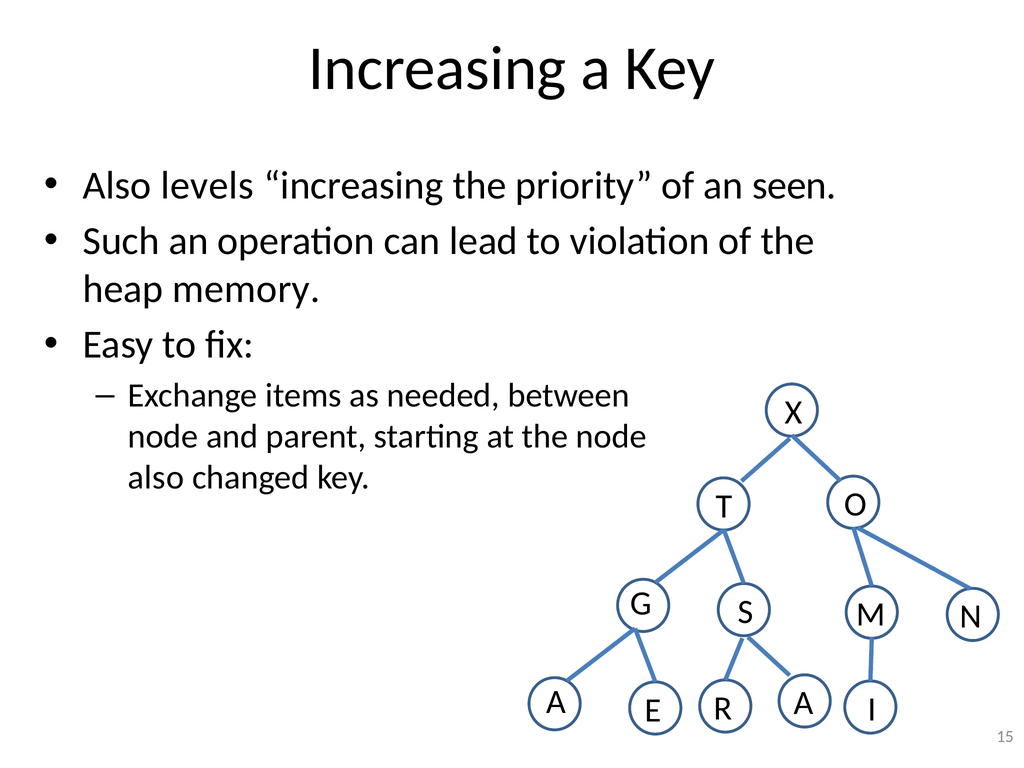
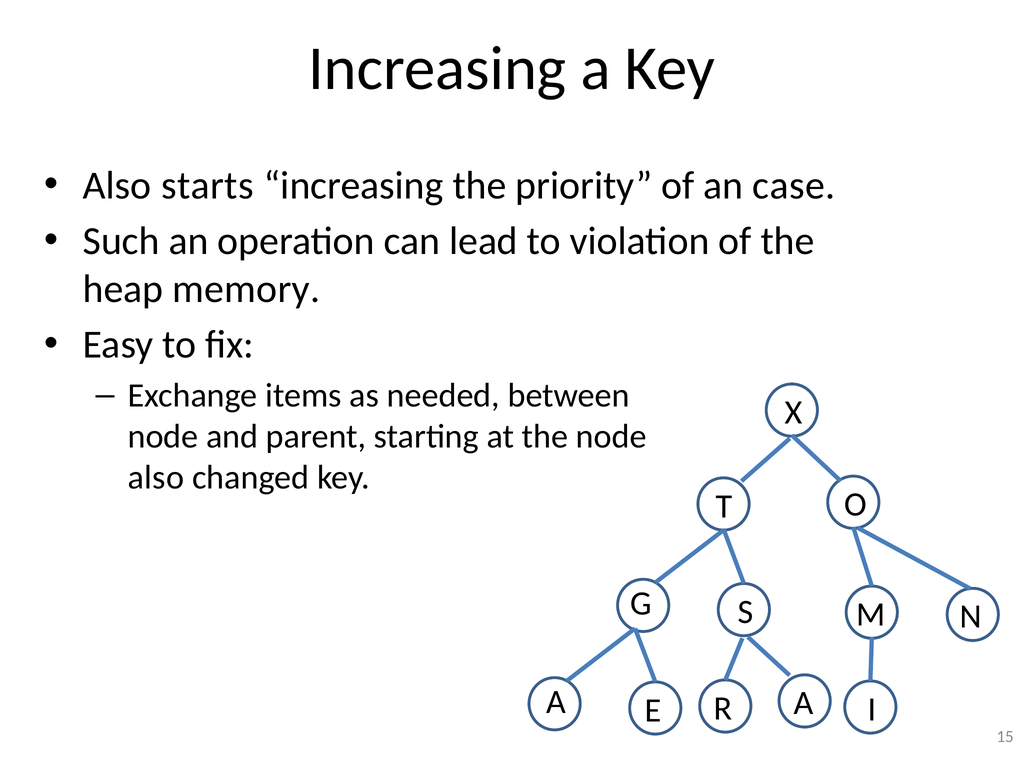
levels: levels -> starts
seen: seen -> case
